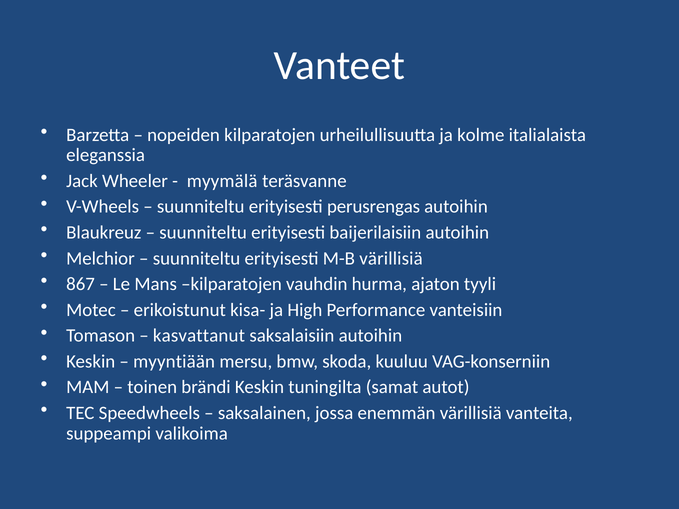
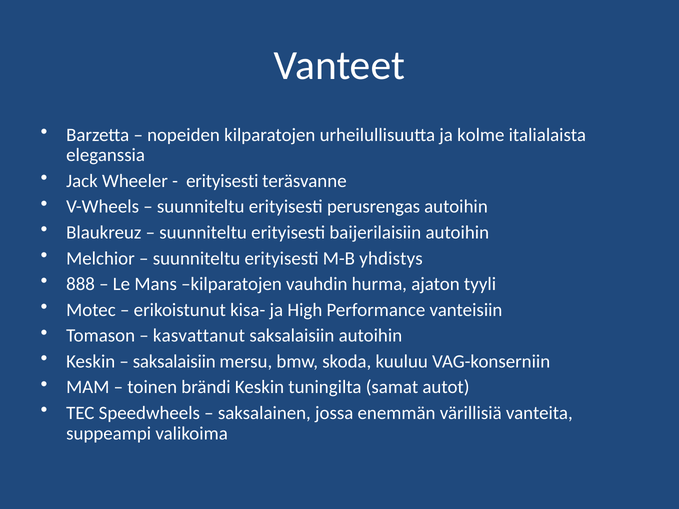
myymälä at (222, 181): myymälä -> erityisesti
M-B värillisiä: värillisiä -> yhdistys
867: 867 -> 888
myyntiään at (174, 362): myyntiään -> saksalaisiin
